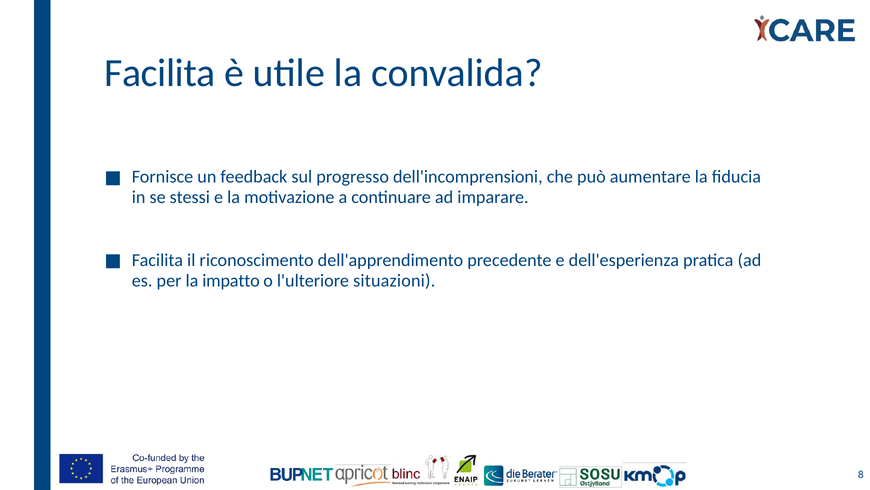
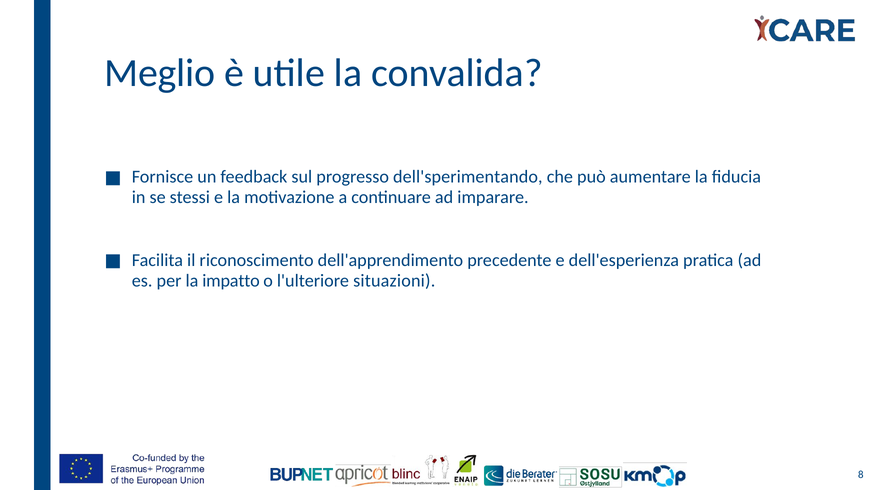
Facilita at (160, 73): Facilita -> Meglio
dell'incomprensioni: dell'incomprensioni -> dell'sperimentando
